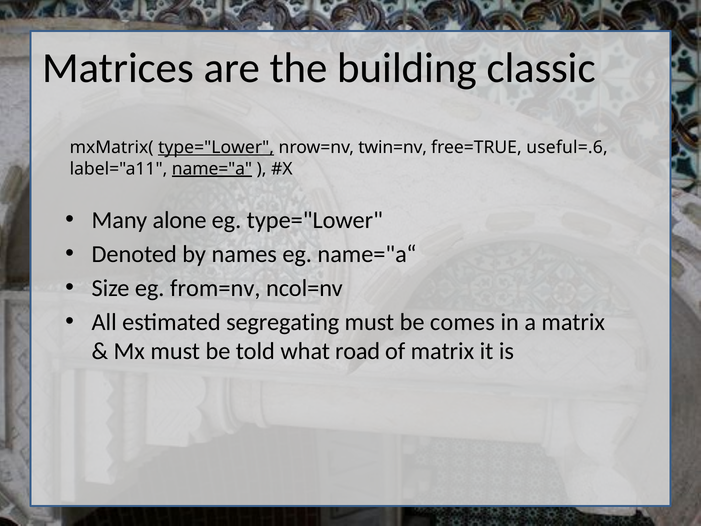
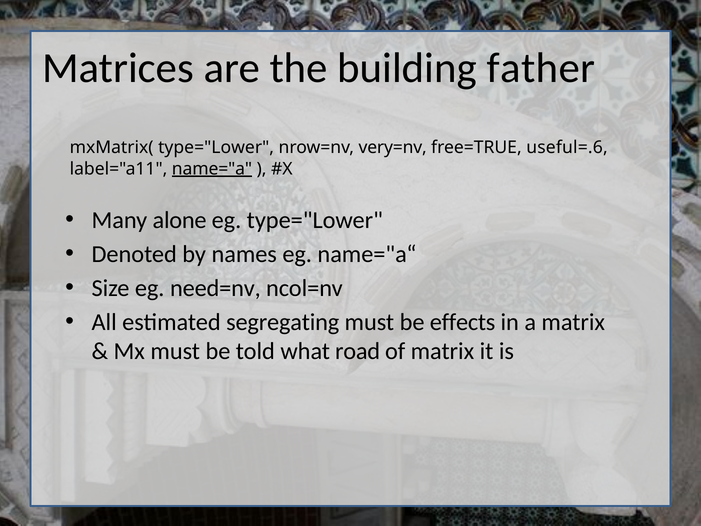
classic: classic -> father
type="Lower at (216, 148) underline: present -> none
twin=nv: twin=nv -> very=nv
from=nv: from=nv -> need=nv
comes: comes -> effects
